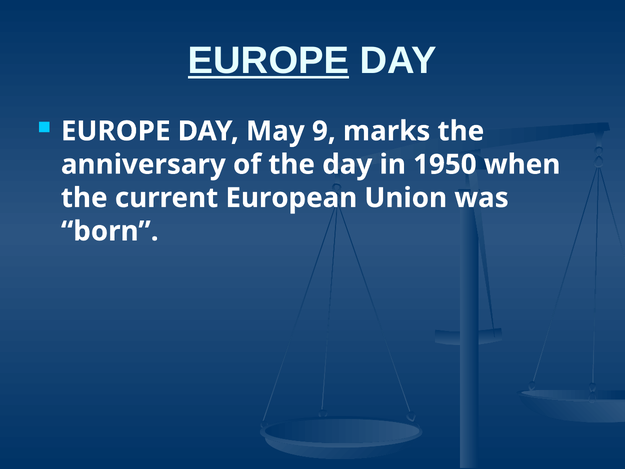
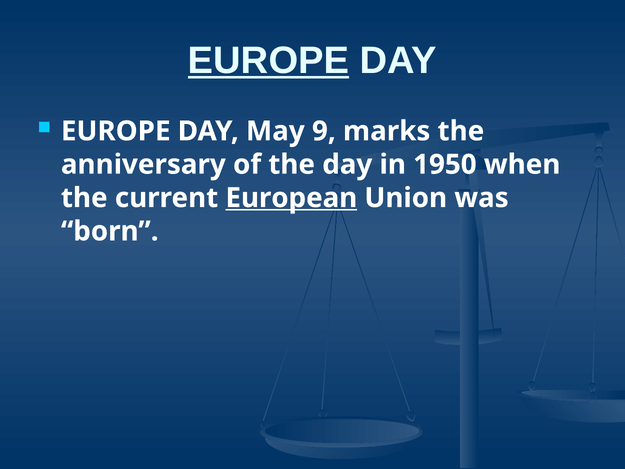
European underline: none -> present
